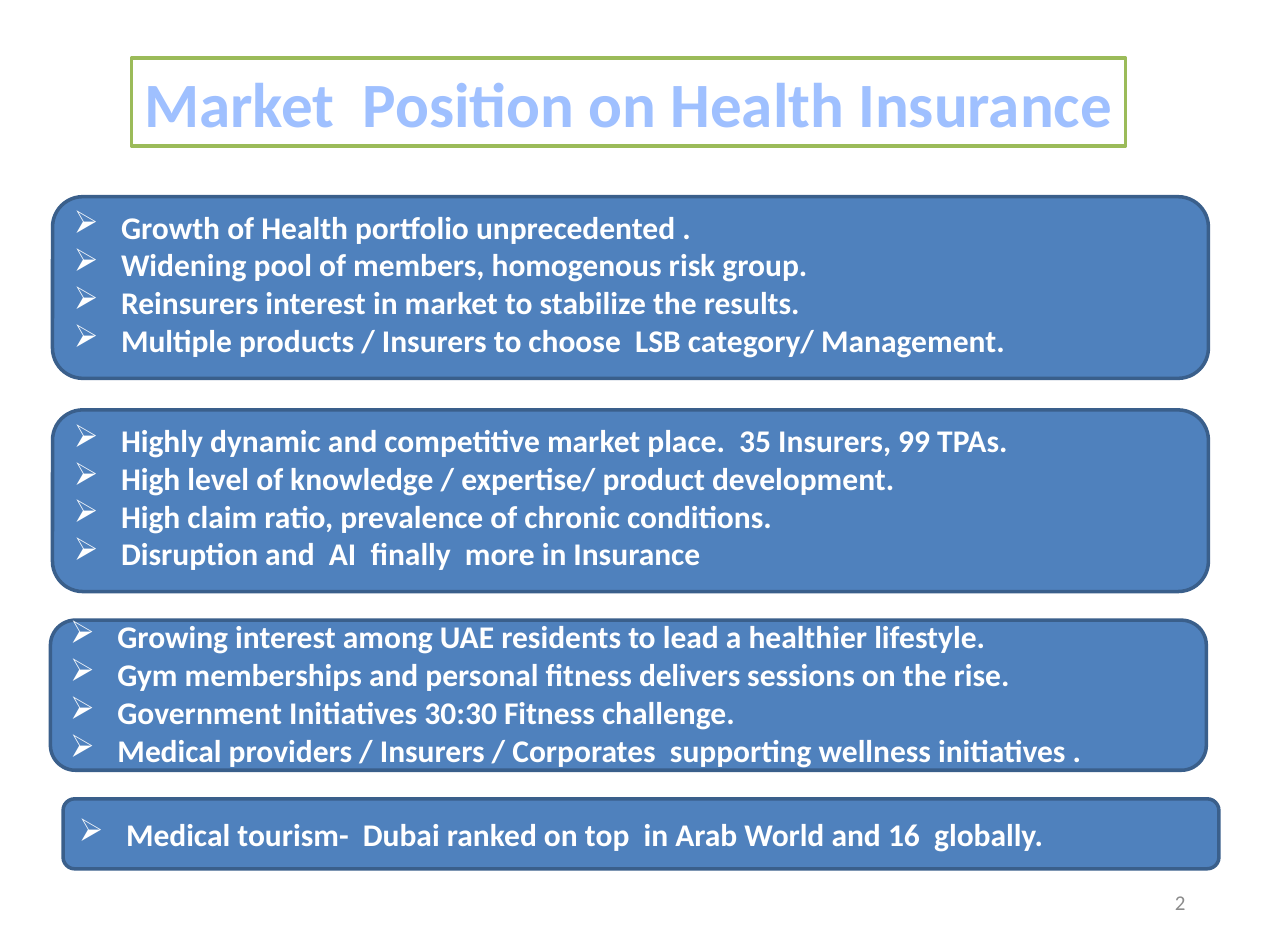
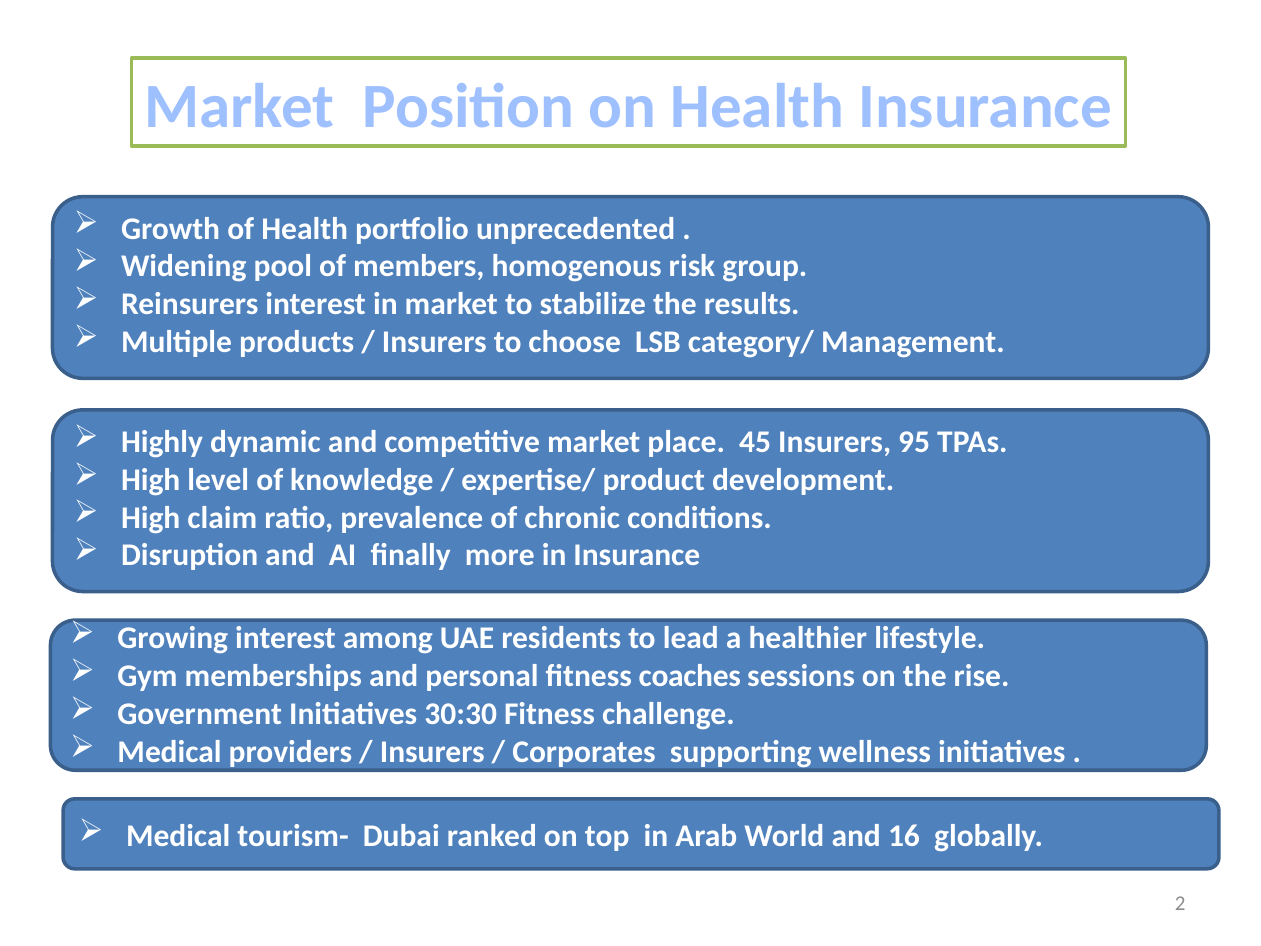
35: 35 -> 45
99: 99 -> 95
delivers: delivers -> coaches
